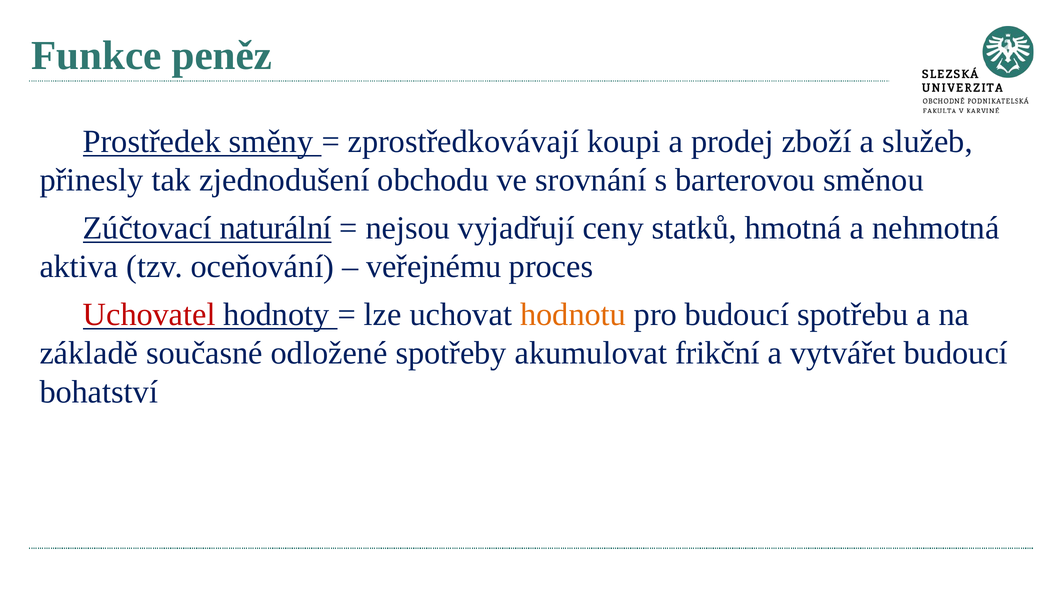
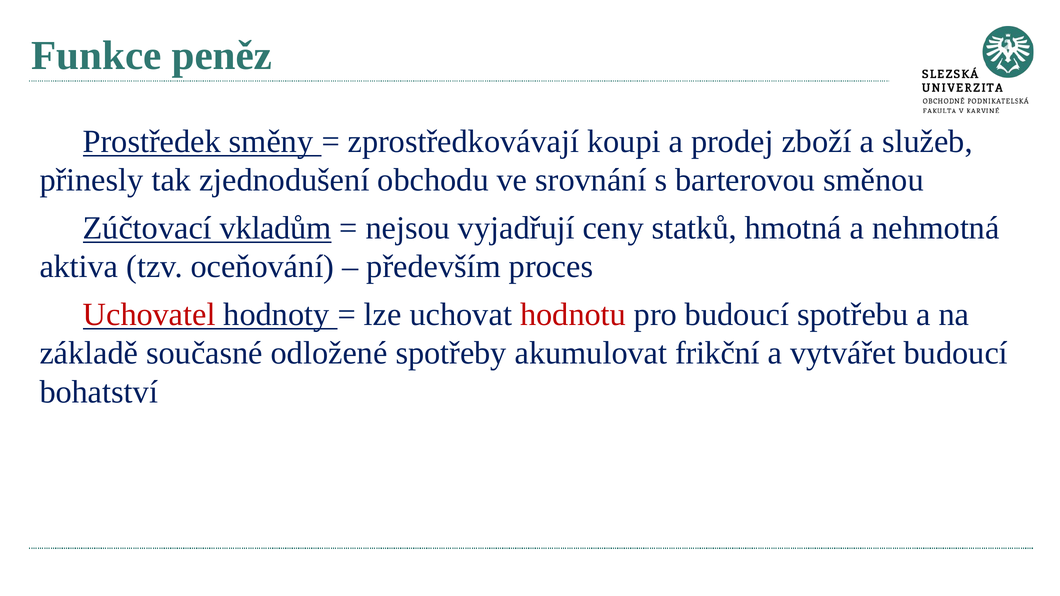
naturální: naturální -> vkladům
veřejnému: veřejnému -> především
hodnotu colour: orange -> red
